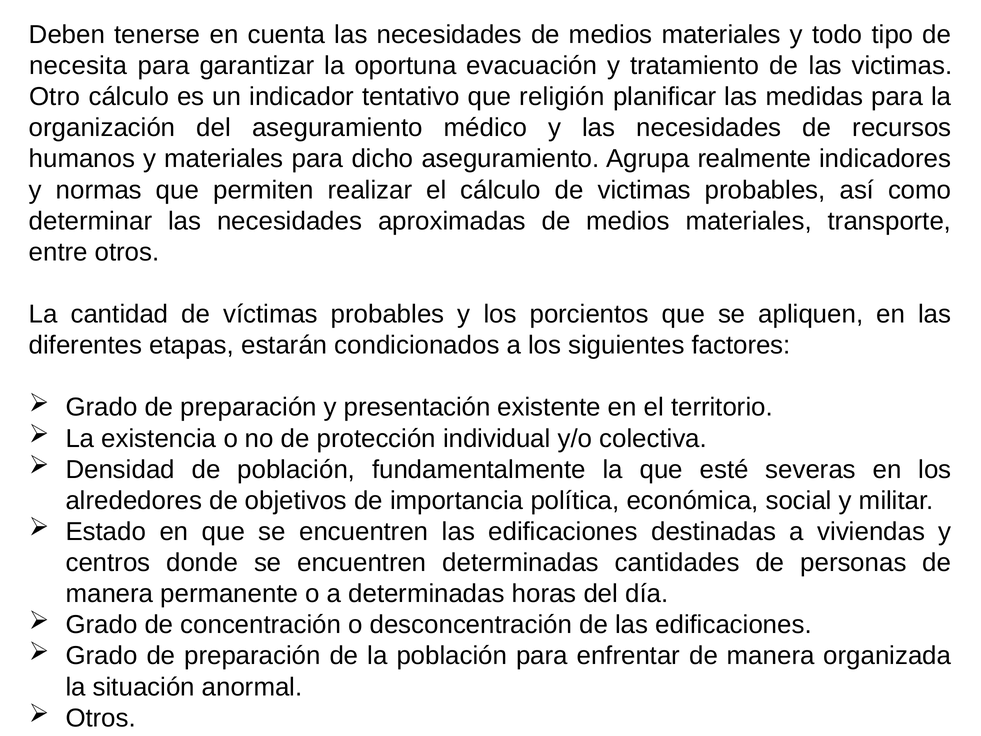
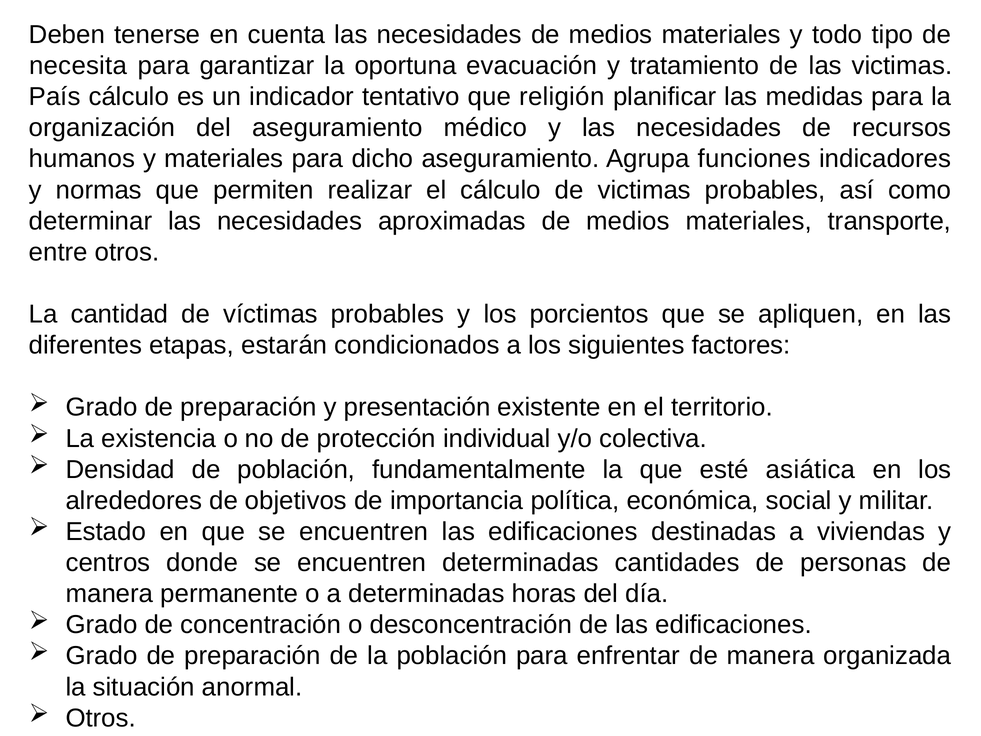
Otro: Otro -> País
realmente: realmente -> funciones
severas: severas -> asiática
